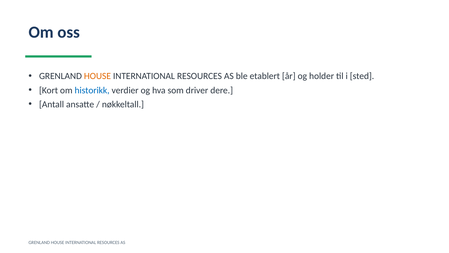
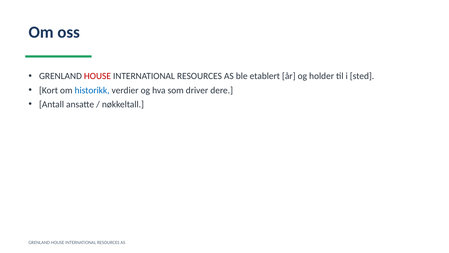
HOUSE at (97, 76) colour: orange -> red
